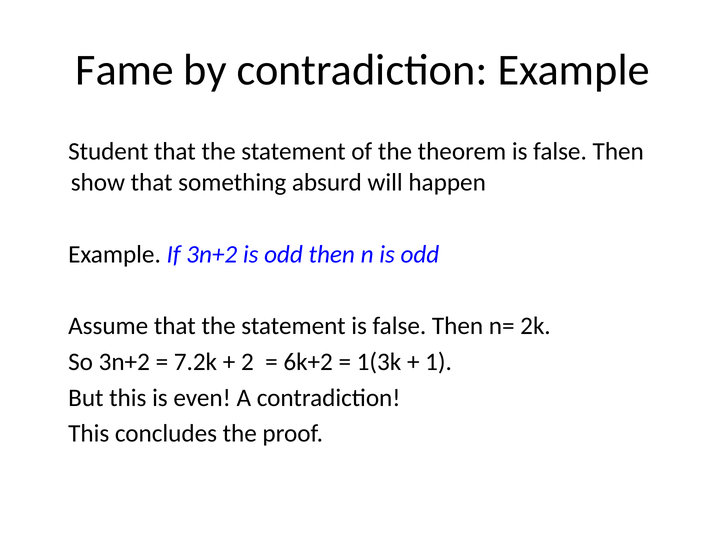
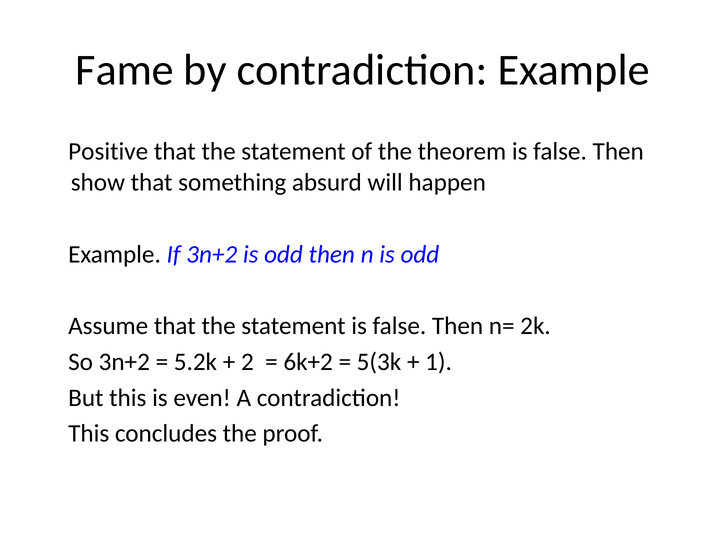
Student: Student -> Positive
7.2k: 7.2k -> 5.2k
1(3k: 1(3k -> 5(3k
